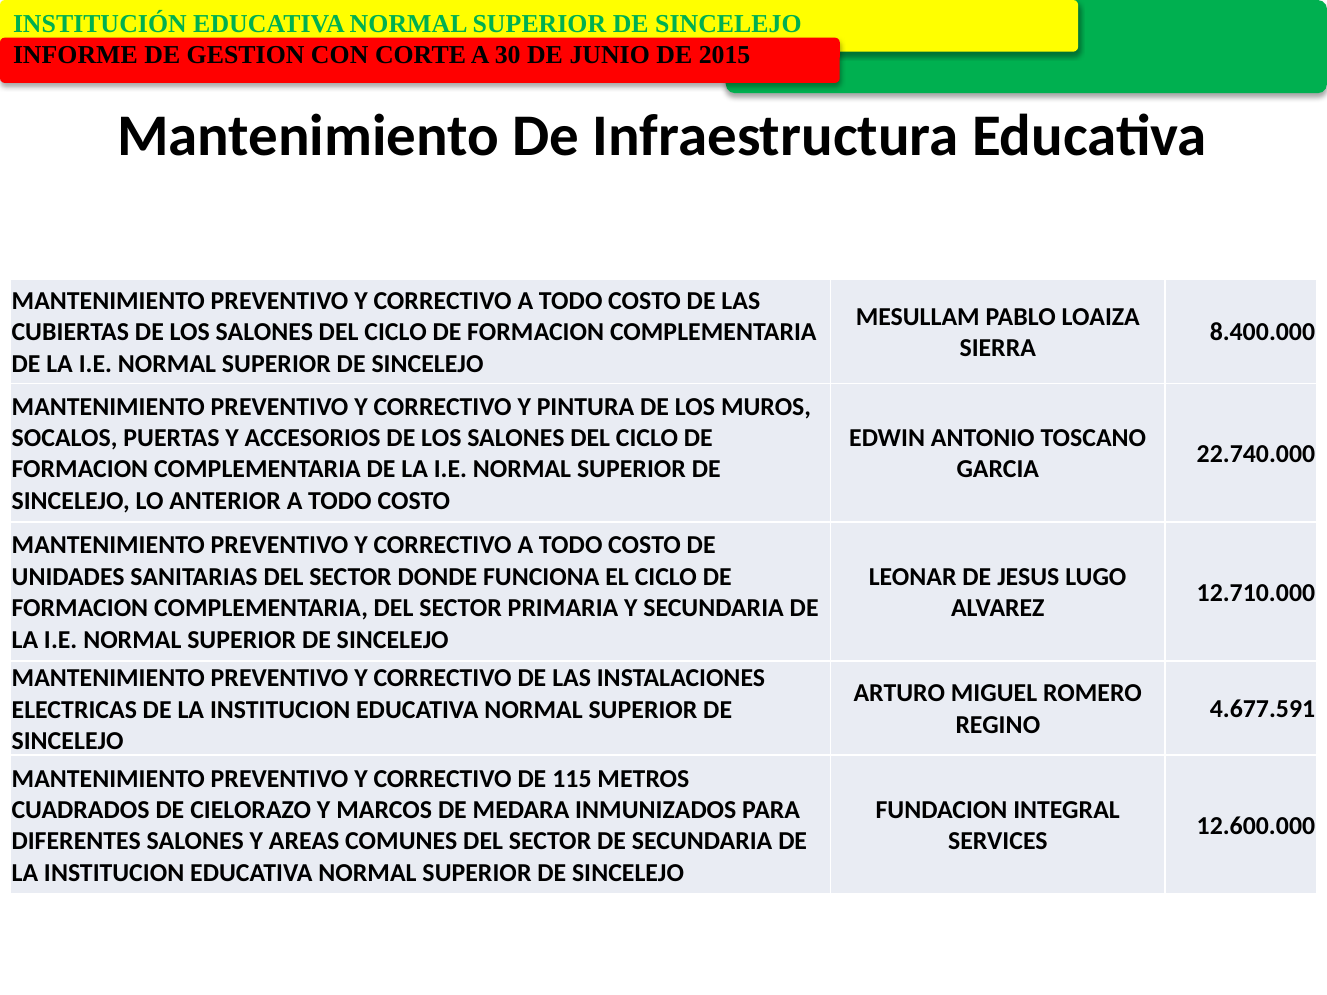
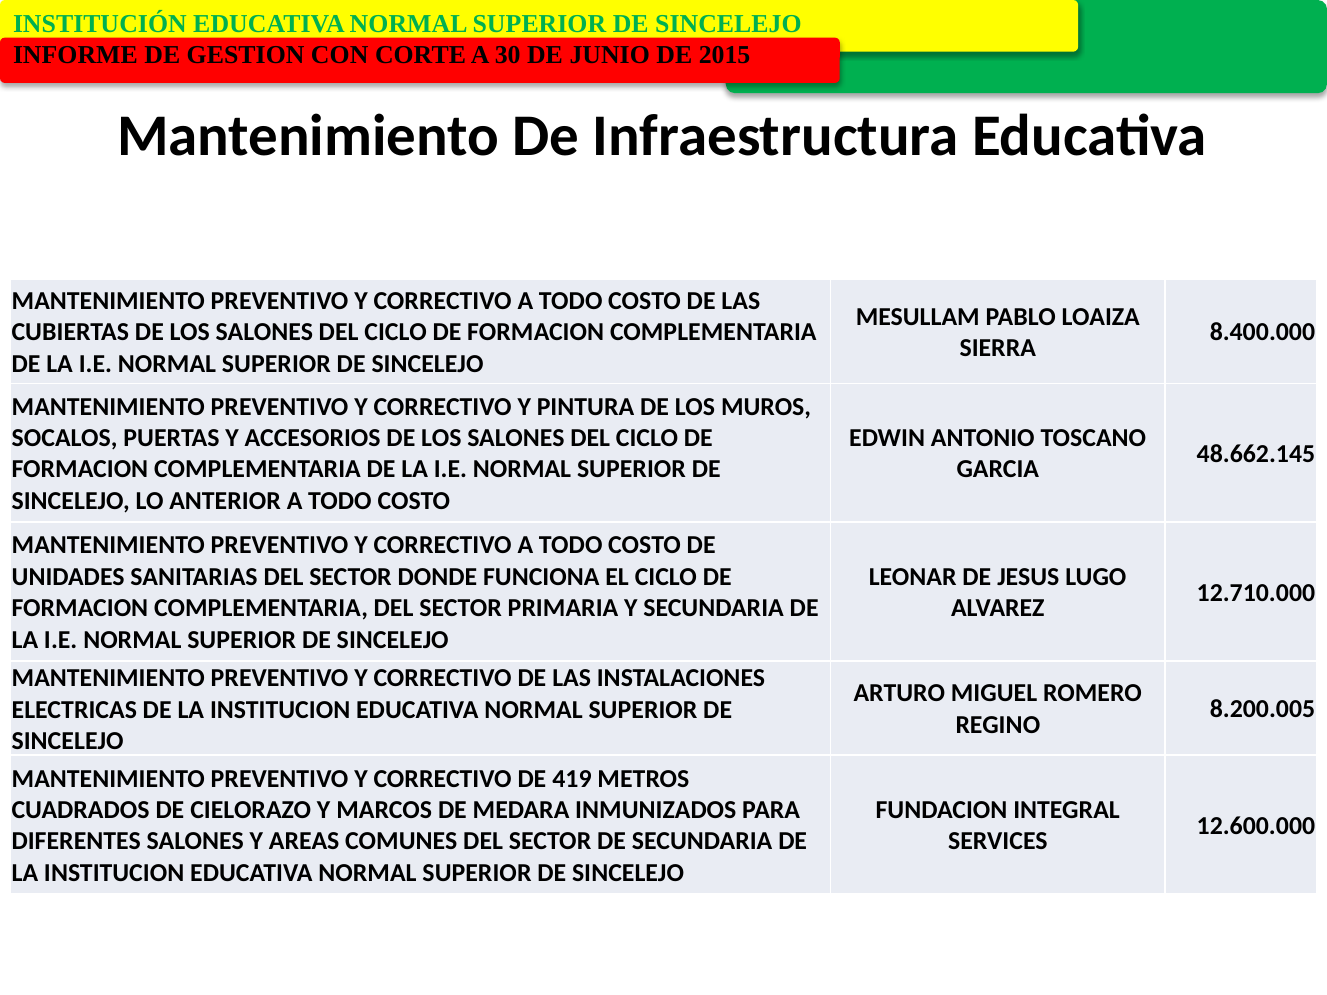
22.740.000: 22.740.000 -> 48.662.145
4.677.591: 4.677.591 -> 8.200.005
115: 115 -> 419
